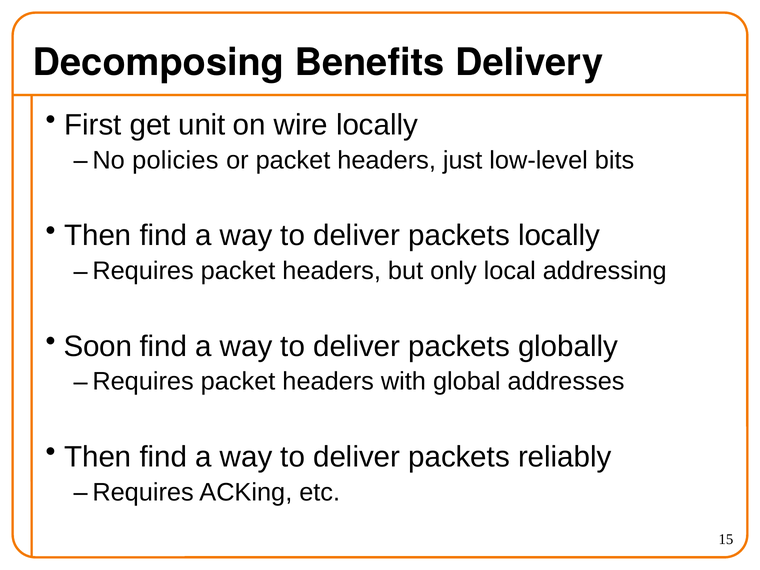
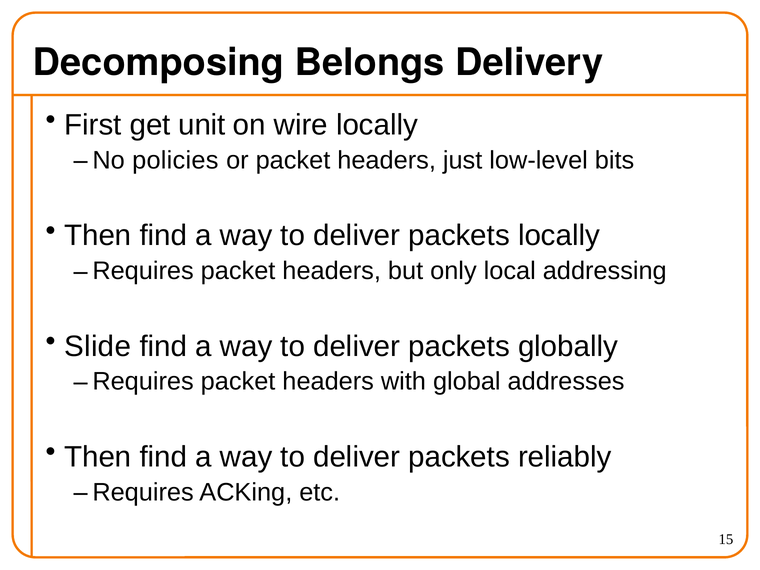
Benefits: Benefits -> Belongs
Soon: Soon -> Slide
